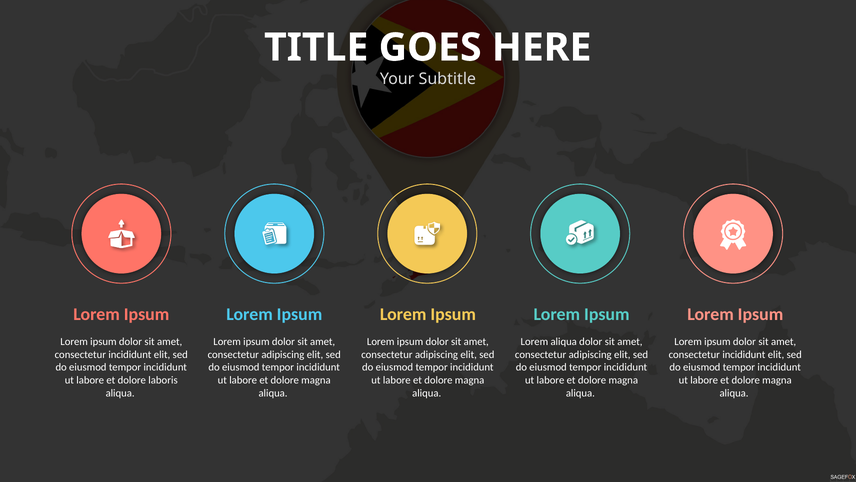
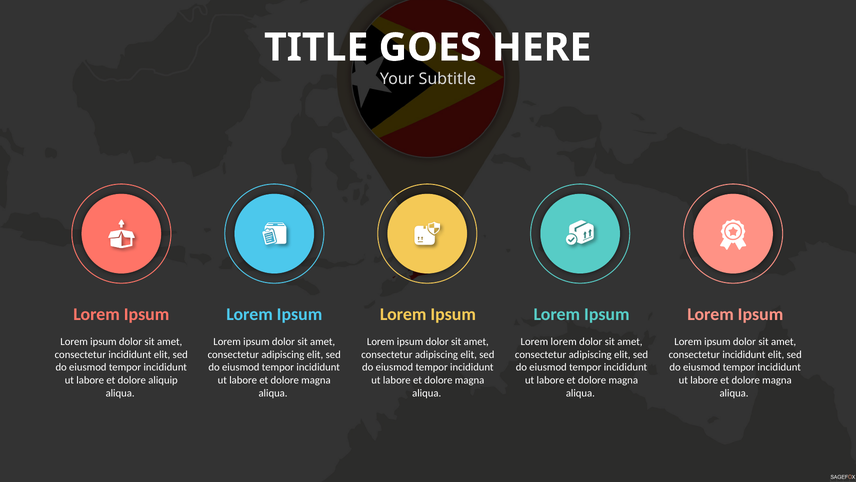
Lorem aliqua: aliqua -> lorem
laboris: laboris -> aliquip
